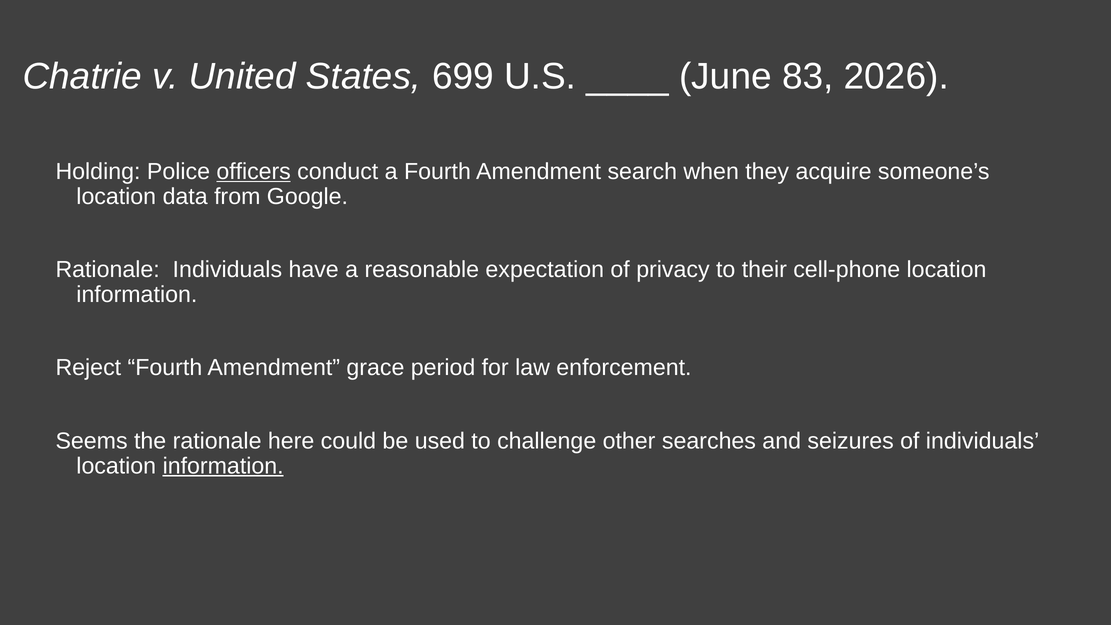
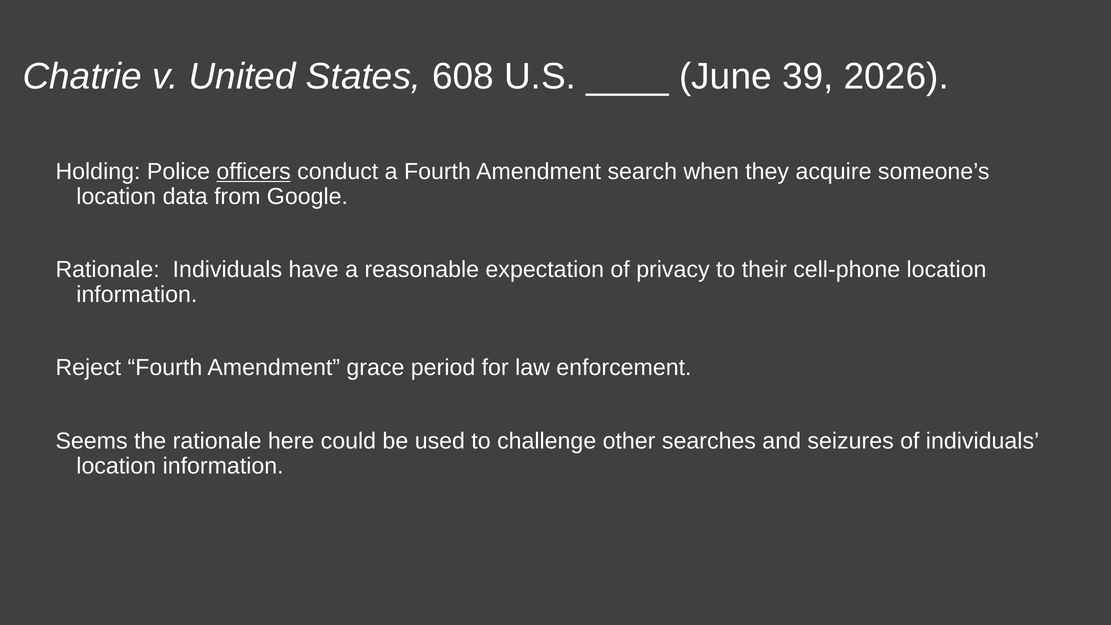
699: 699 -> 608
83: 83 -> 39
information at (223, 466) underline: present -> none
